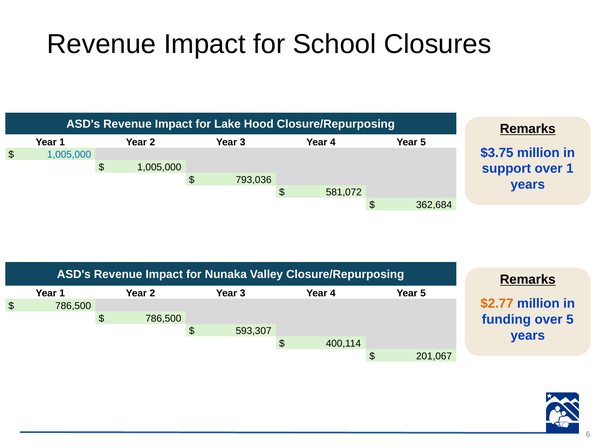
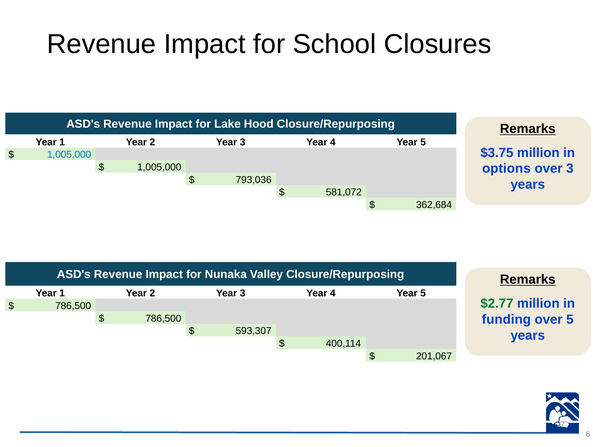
support: support -> options
over 1: 1 -> 3
$2.77 colour: orange -> green
